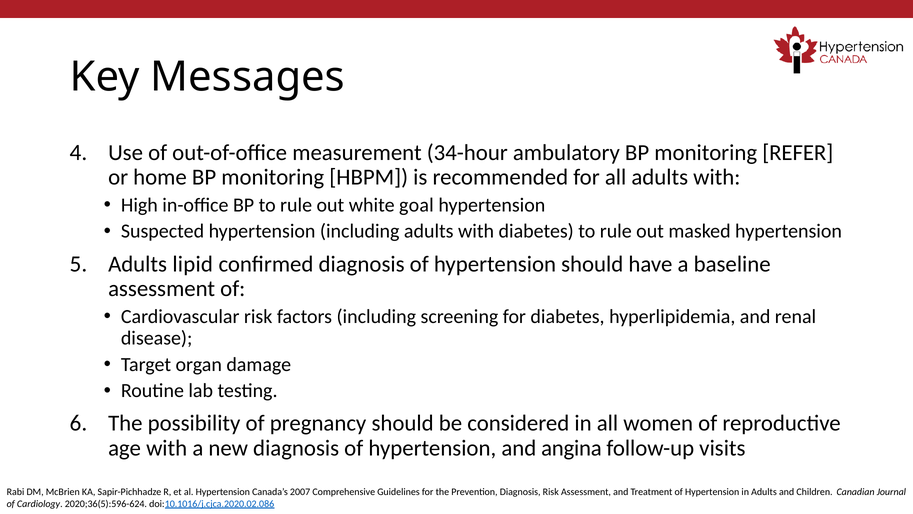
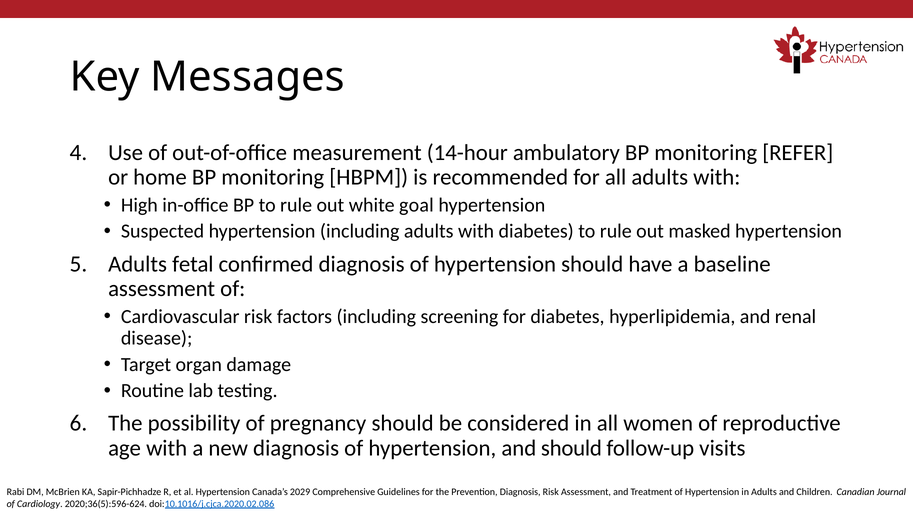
34-hour: 34-hour -> 14-hour
lipid: lipid -> fetal
and angina: angina -> should
2007: 2007 -> 2029
